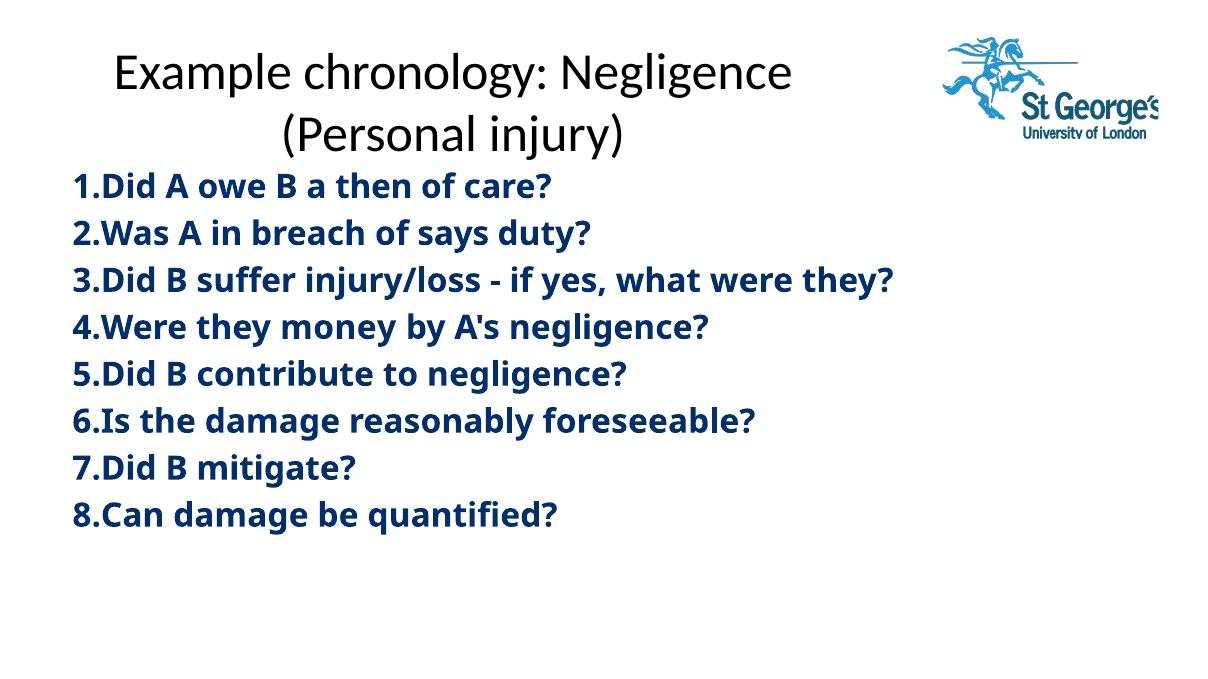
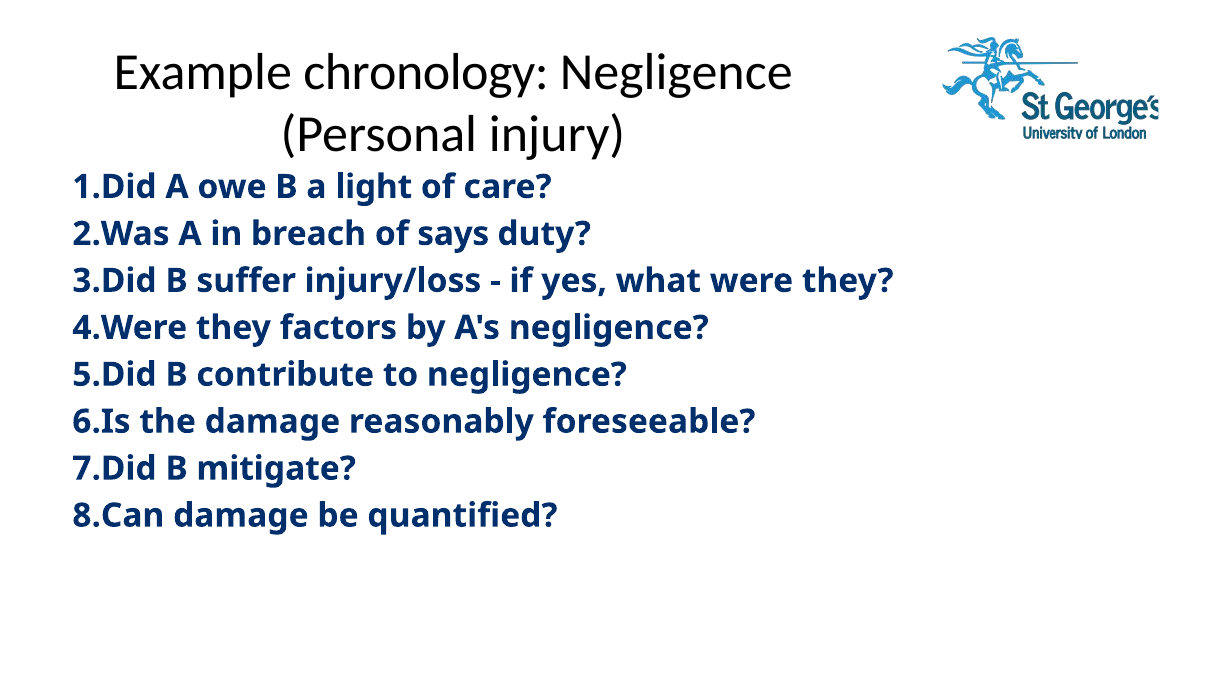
then: then -> light
money: money -> factors
